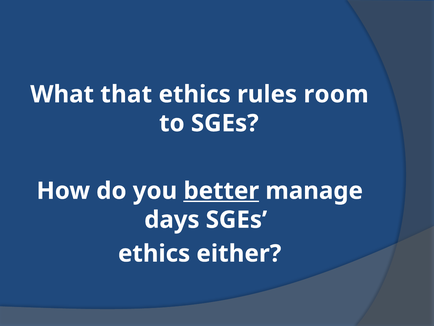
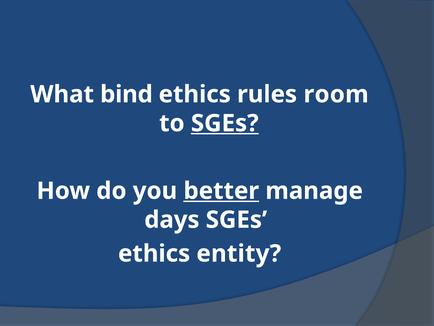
that: that -> bind
SGEs at (225, 123) underline: none -> present
either: either -> entity
